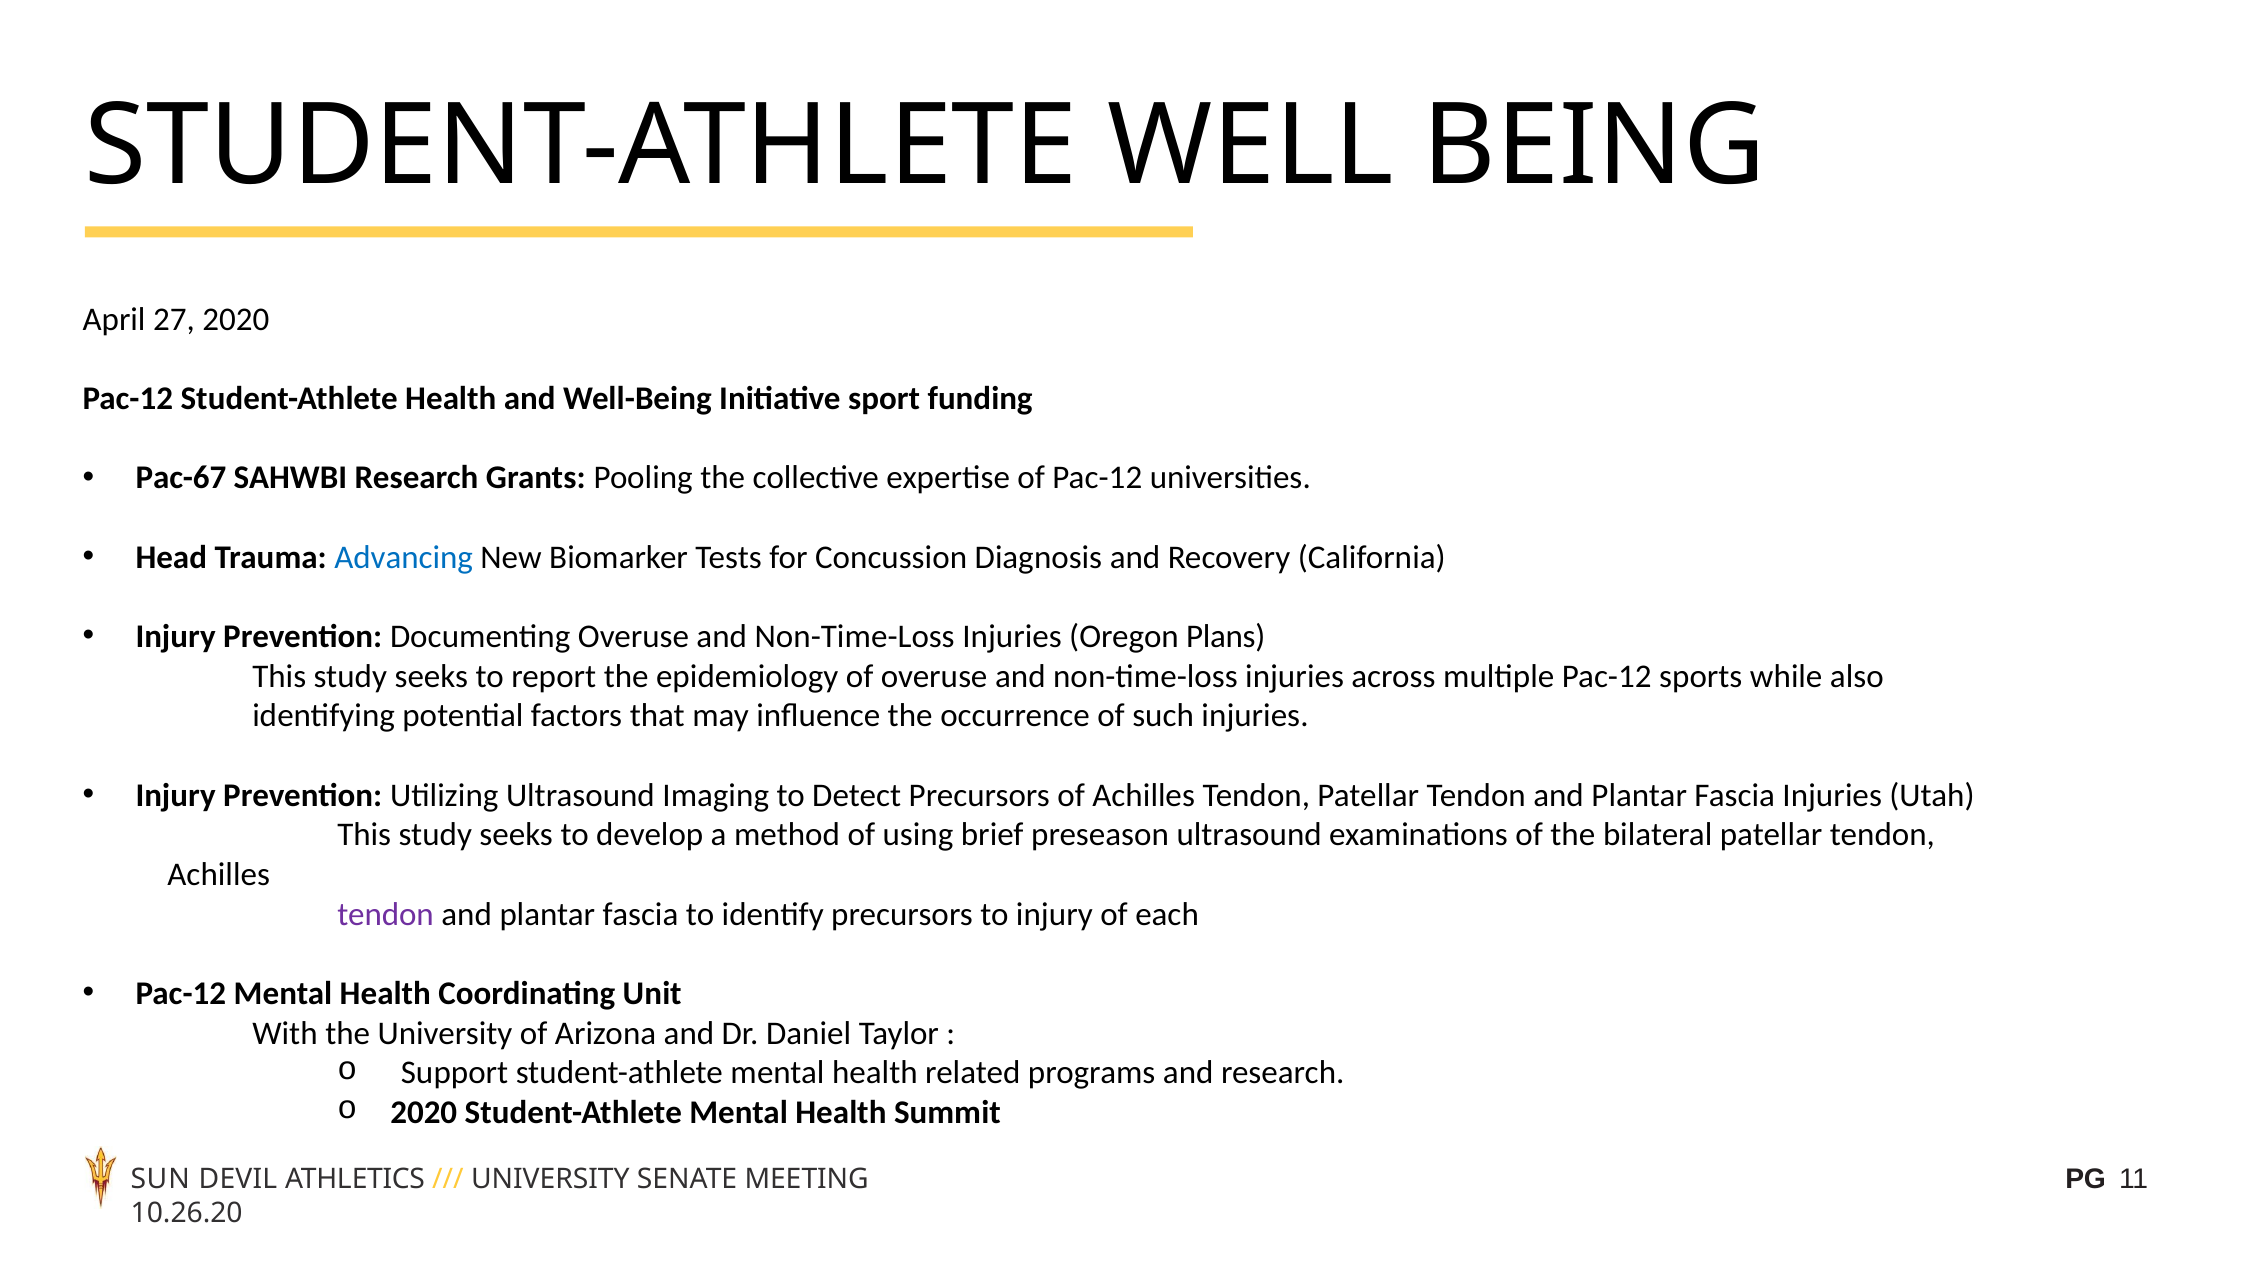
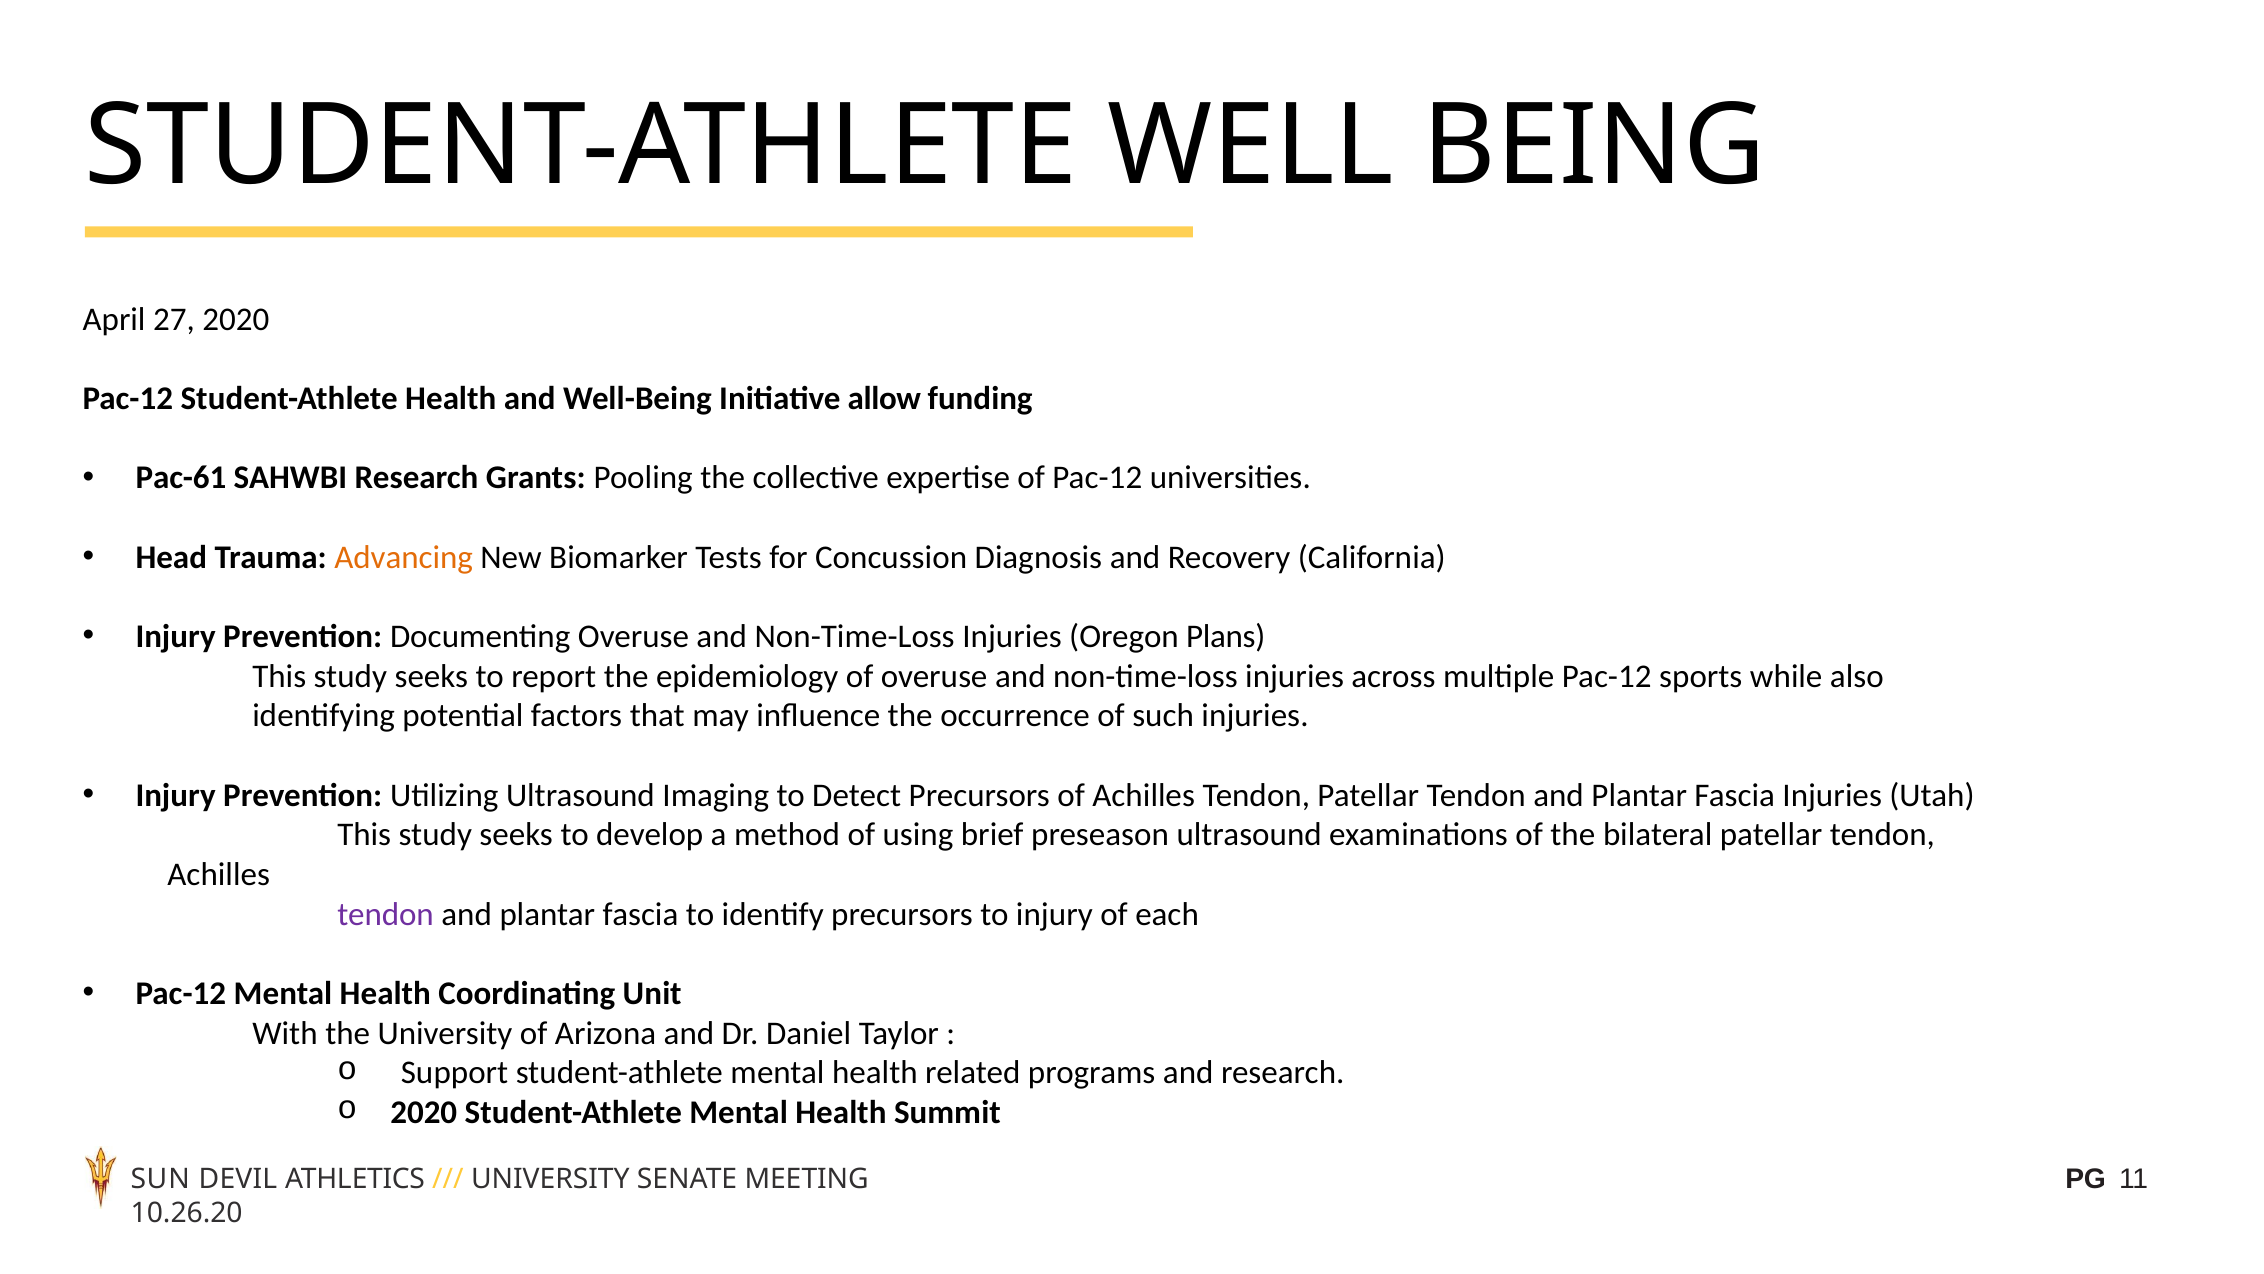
sport: sport -> allow
Pac-67: Pac-67 -> Pac-61
Advancing colour: blue -> orange
